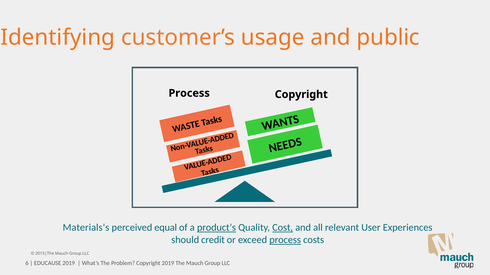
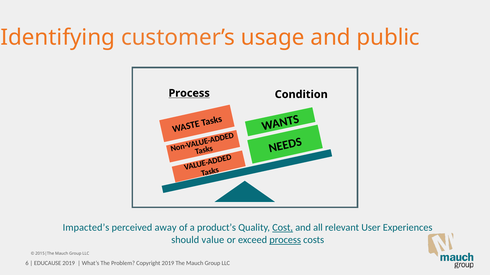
Process at (189, 93) underline: none -> present
Copyright at (301, 95): Copyright -> Condition
Materials’s: Materials’s -> Impacted’s
equal: equal -> away
product’s underline: present -> none
credit: credit -> value
